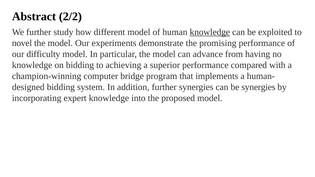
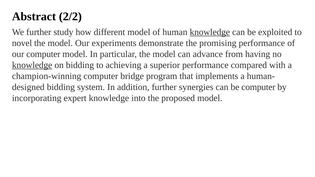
our difficulty: difficulty -> computer
knowledge at (32, 65) underline: none -> present
be synergies: synergies -> computer
